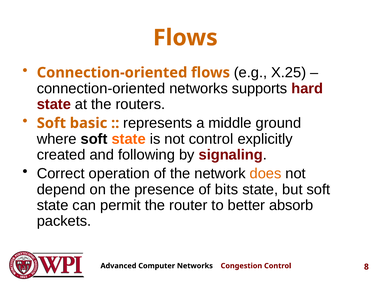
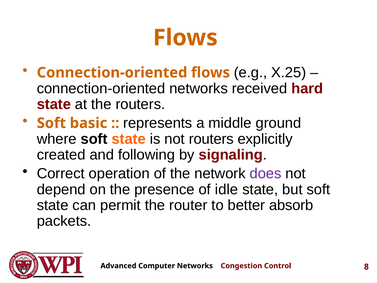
supports: supports -> received
not control: control -> routers
does colour: orange -> purple
bits: bits -> idle
